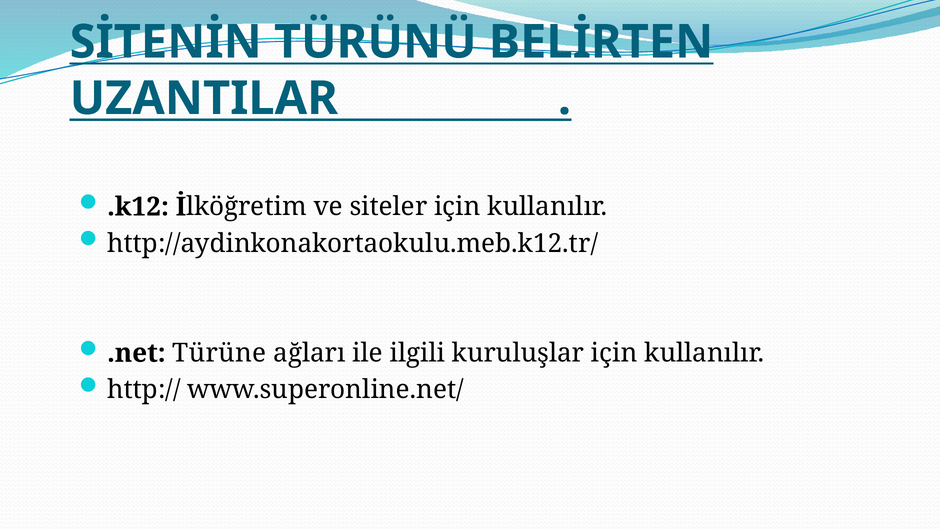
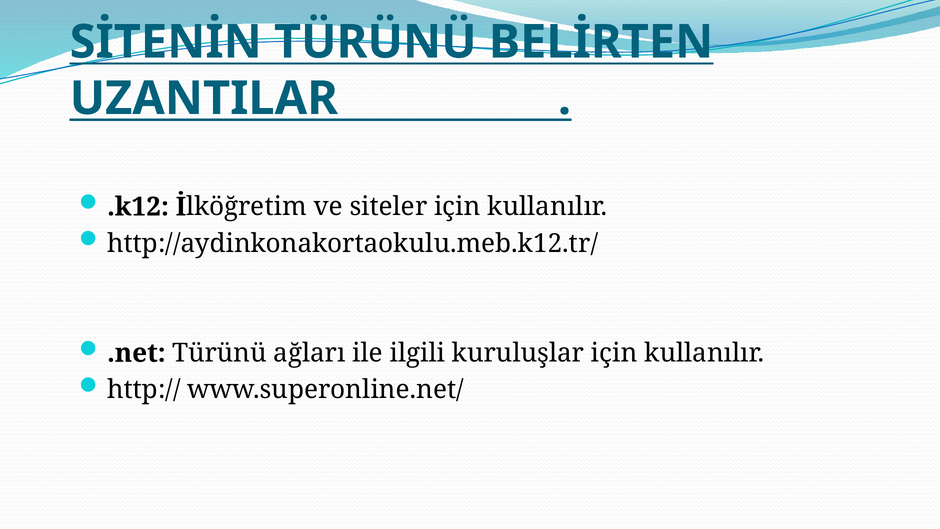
.net Türüne: Türüne -> Türünü
